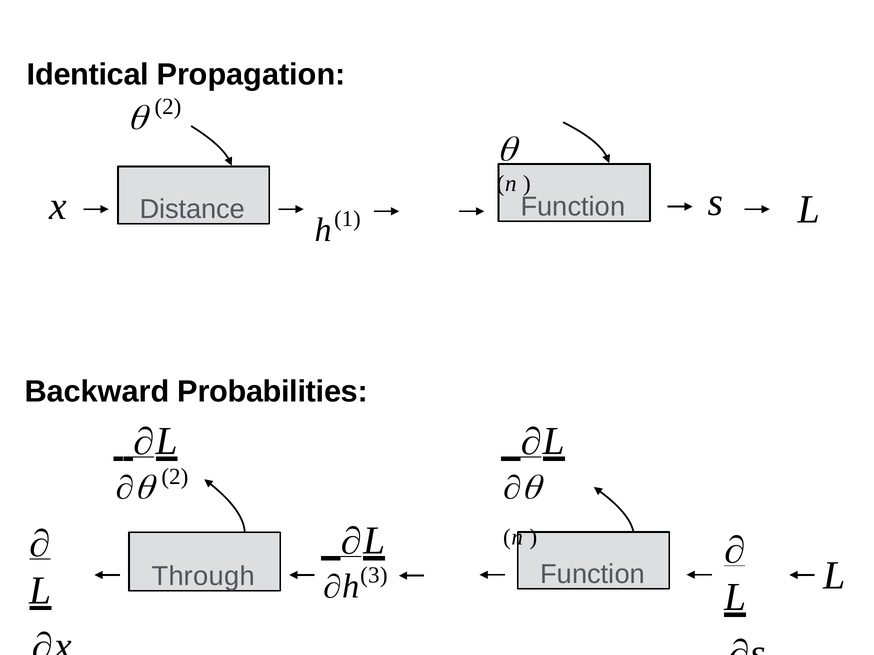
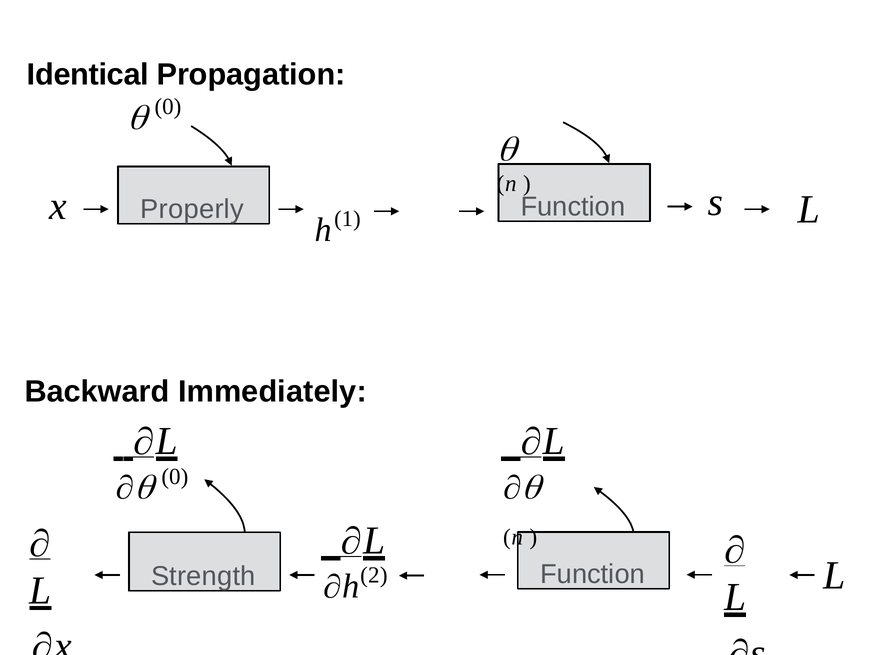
2 at (168, 107): 2 -> 0
Distance: Distance -> Properly
Probabilities: Probabilities -> Immediately
2 at (175, 477): 2 -> 0
Through: Through -> Strength
3: 3 -> 2
